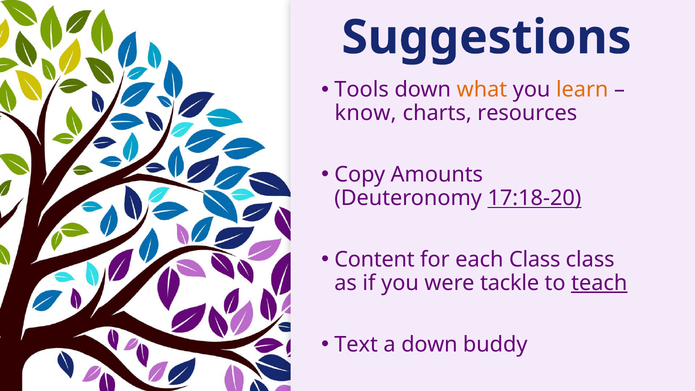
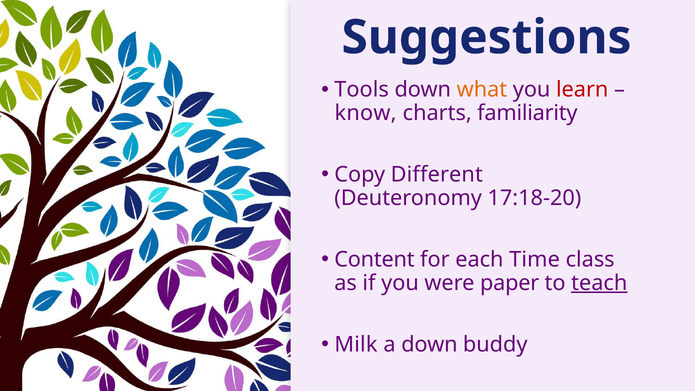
learn colour: orange -> red
resources: resources -> familiarity
Amounts: Amounts -> Different
17:18-20 underline: present -> none
each Class: Class -> Time
tackle: tackle -> paper
Text: Text -> Milk
